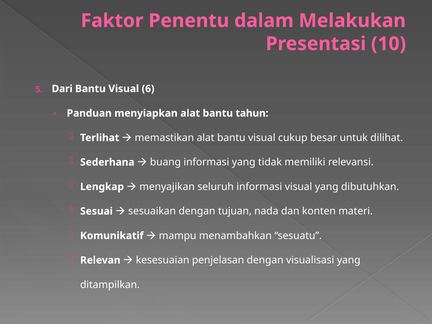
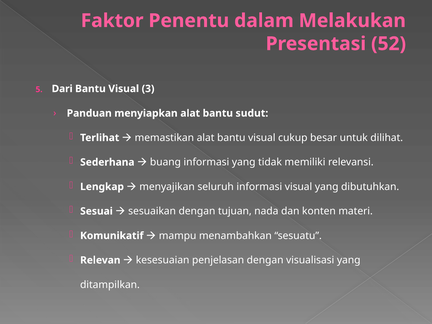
10: 10 -> 52
6: 6 -> 3
tahun: tahun -> sudut
